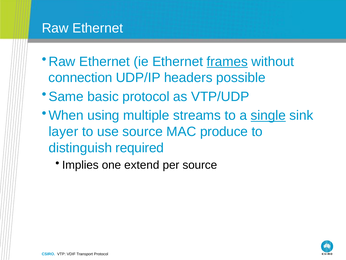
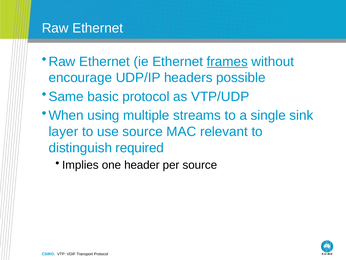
connection: connection -> encourage
single underline: present -> none
produce: produce -> relevant
extend: extend -> header
